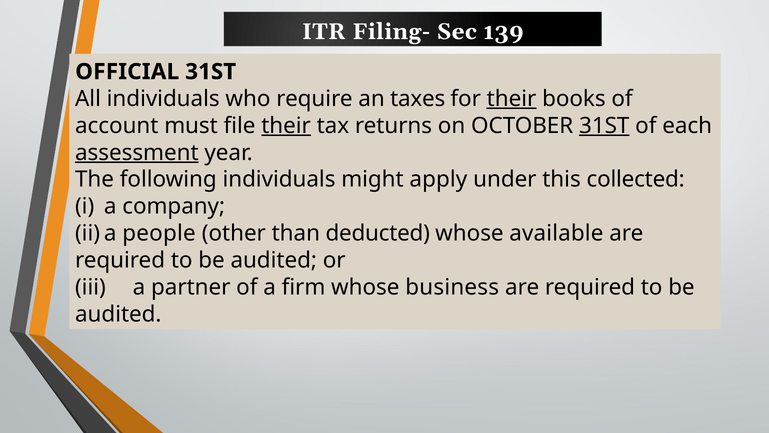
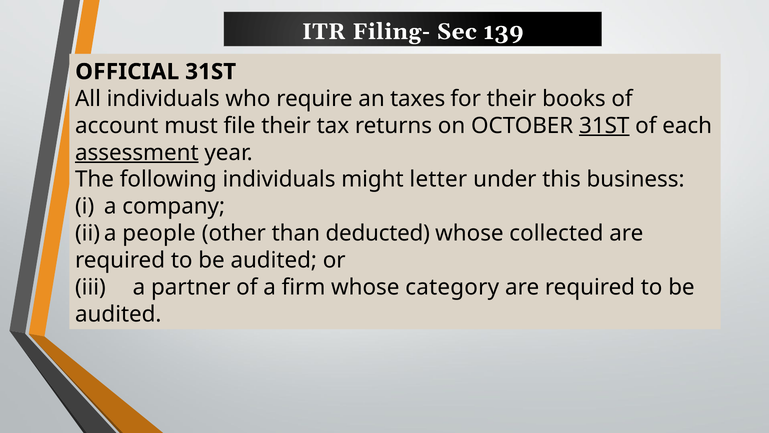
their at (512, 99) underline: present -> none
their at (286, 126) underline: present -> none
apply: apply -> letter
collected: collected -> business
available: available -> collected
business: business -> category
